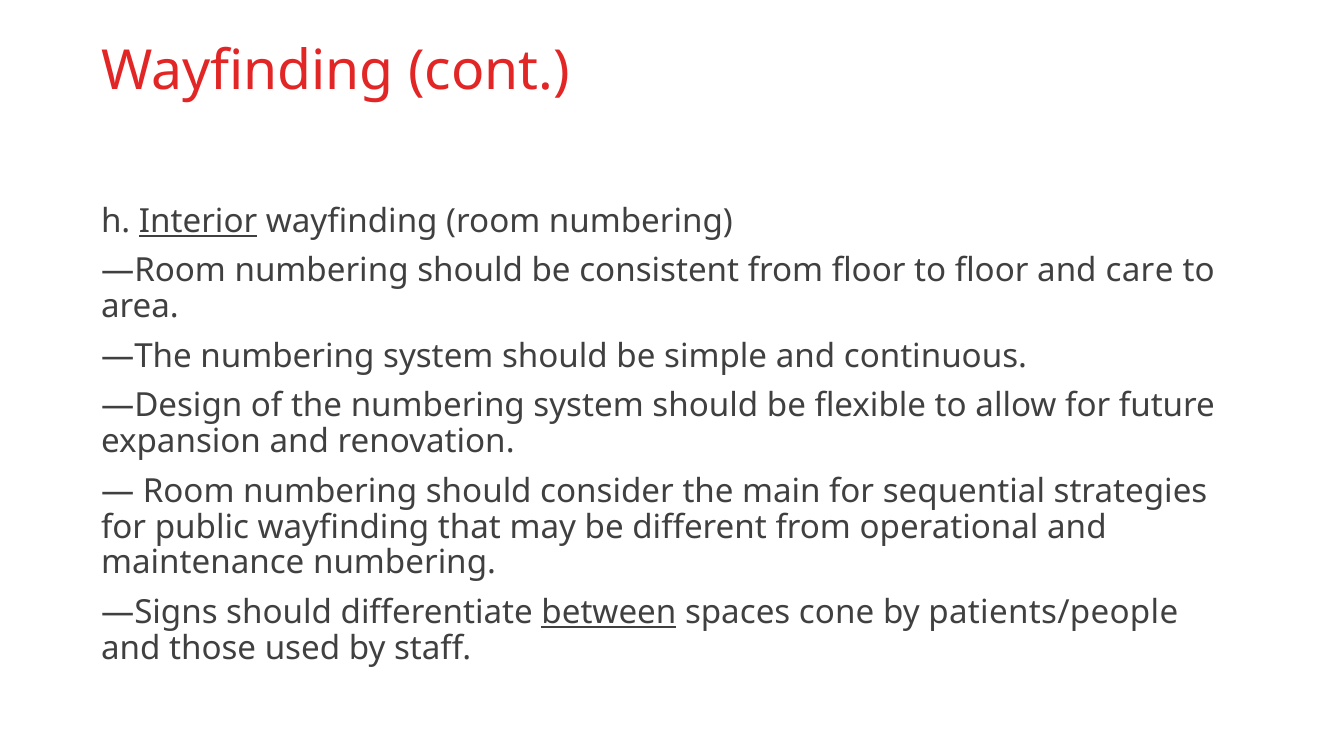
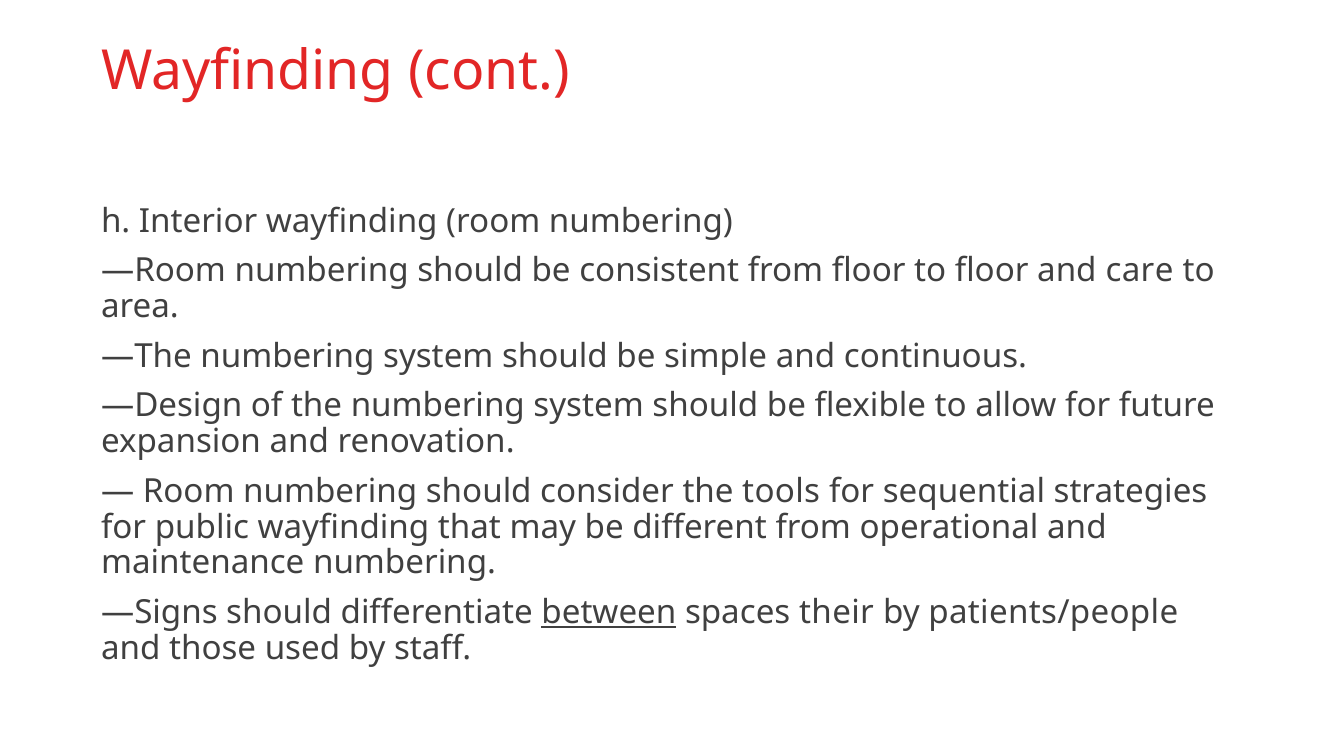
Interior underline: present -> none
main: main -> tools
cone: cone -> their
